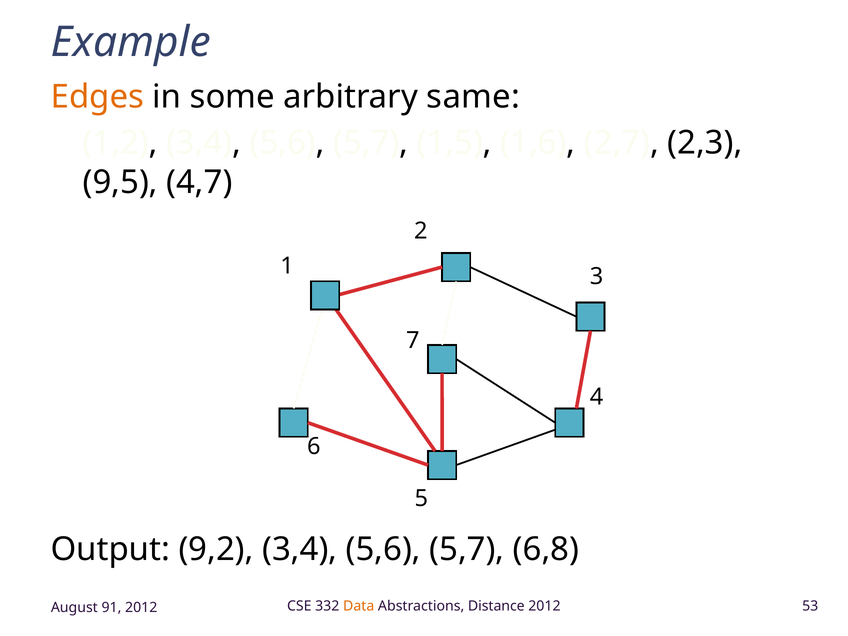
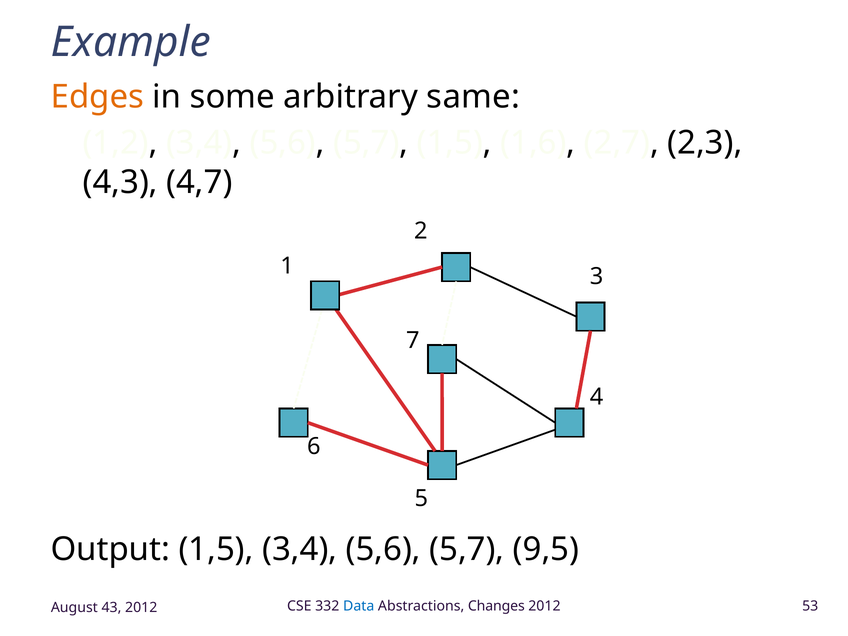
9,5: 9,5 -> 4,3
Output 9,2: 9,2 -> 1,5
6,8: 6,8 -> 9,5
Data colour: orange -> blue
Distance: Distance -> Changes
91: 91 -> 43
